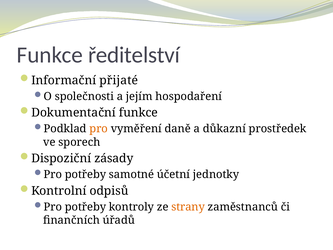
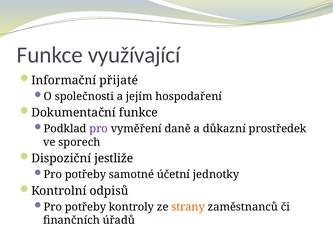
ředitelství: ředitelství -> využívající
pro at (99, 129) colour: orange -> purple
zásady: zásady -> jestliže
